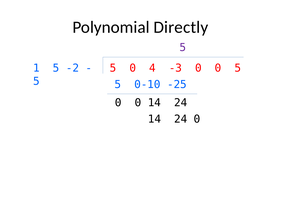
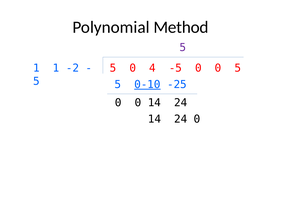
Directly: Directly -> Method
1 5: 5 -> 1
-3: -3 -> -5
0-10 underline: none -> present
